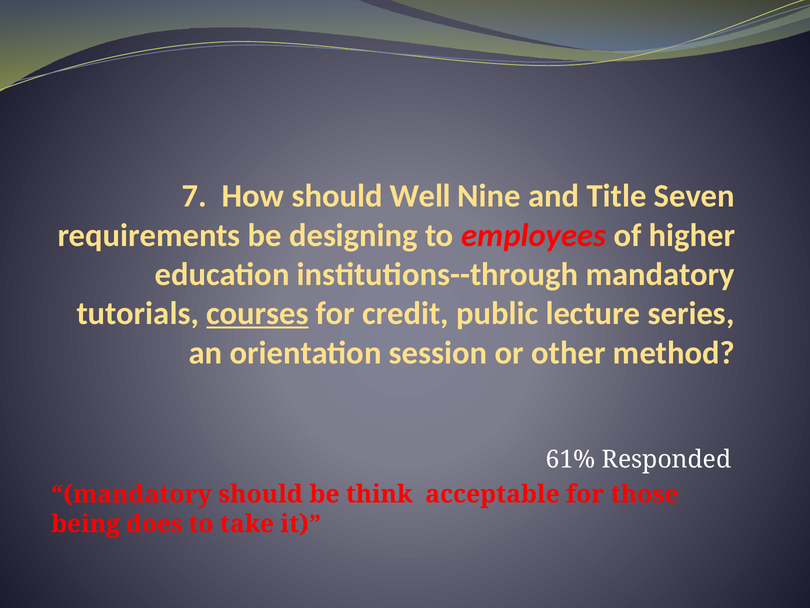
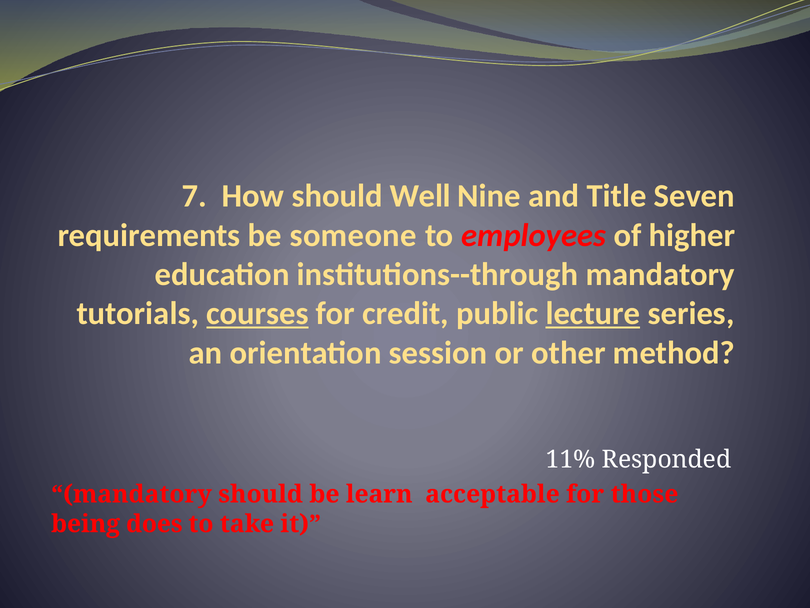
designing: designing -> someone
lecture underline: none -> present
61%: 61% -> 11%
think: think -> learn
